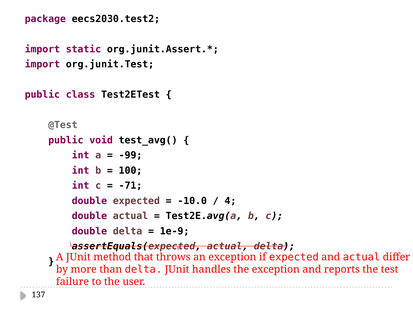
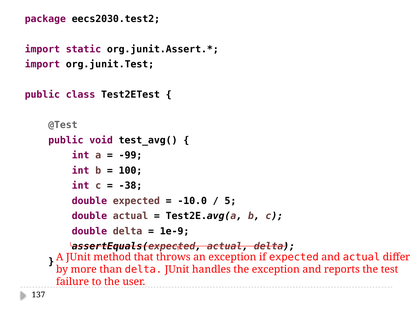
-71: -71 -> -38
4: 4 -> 5
